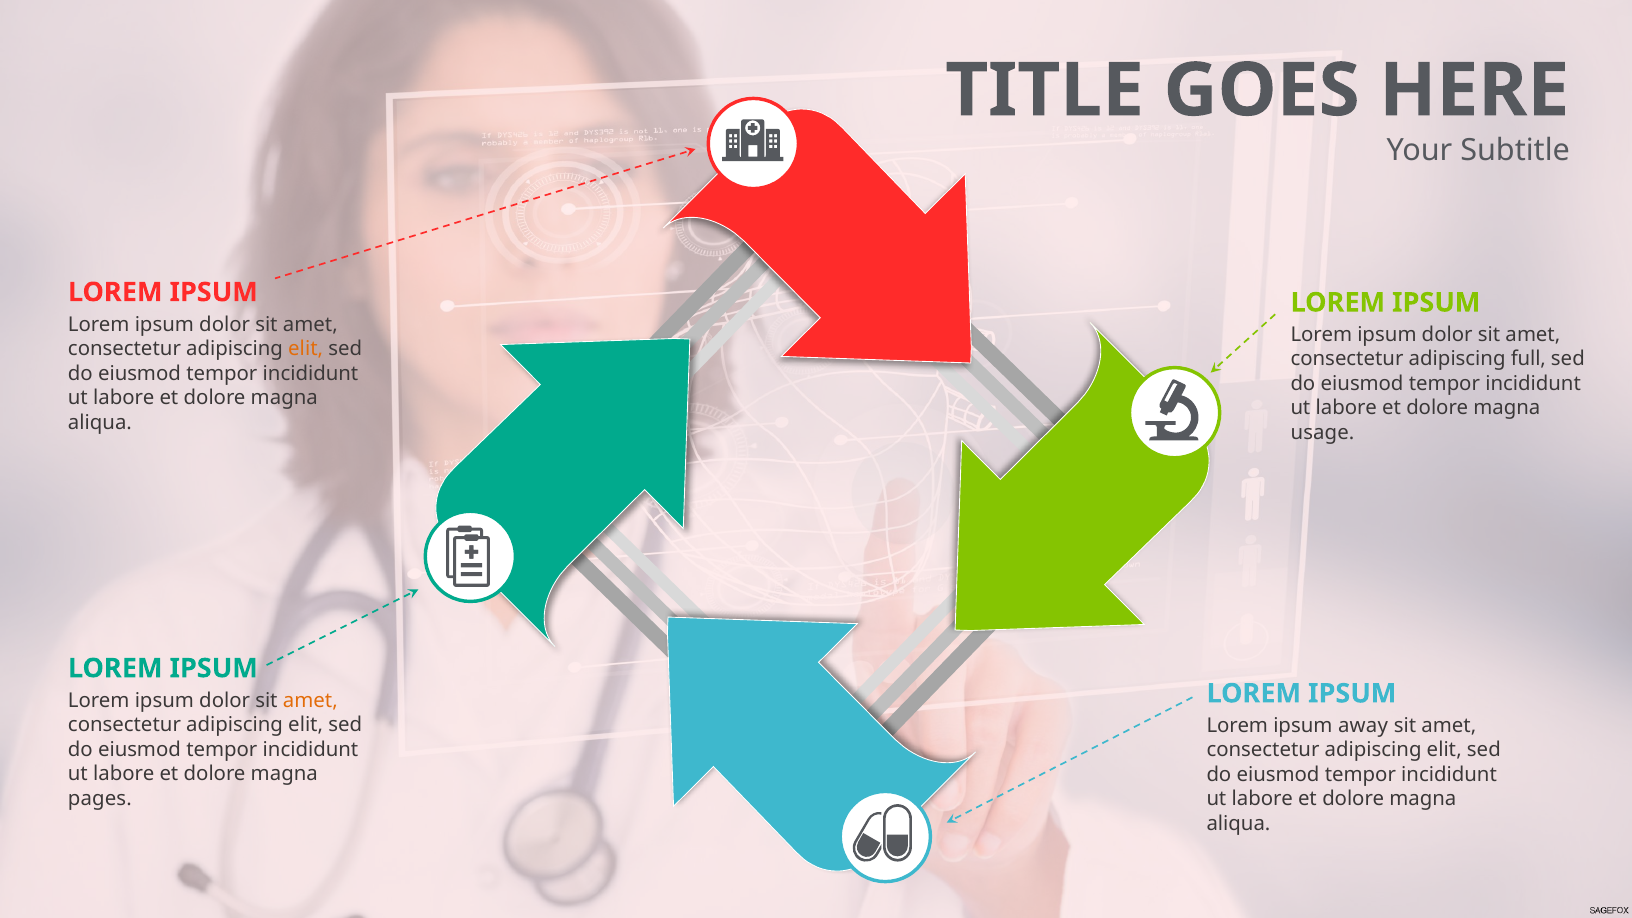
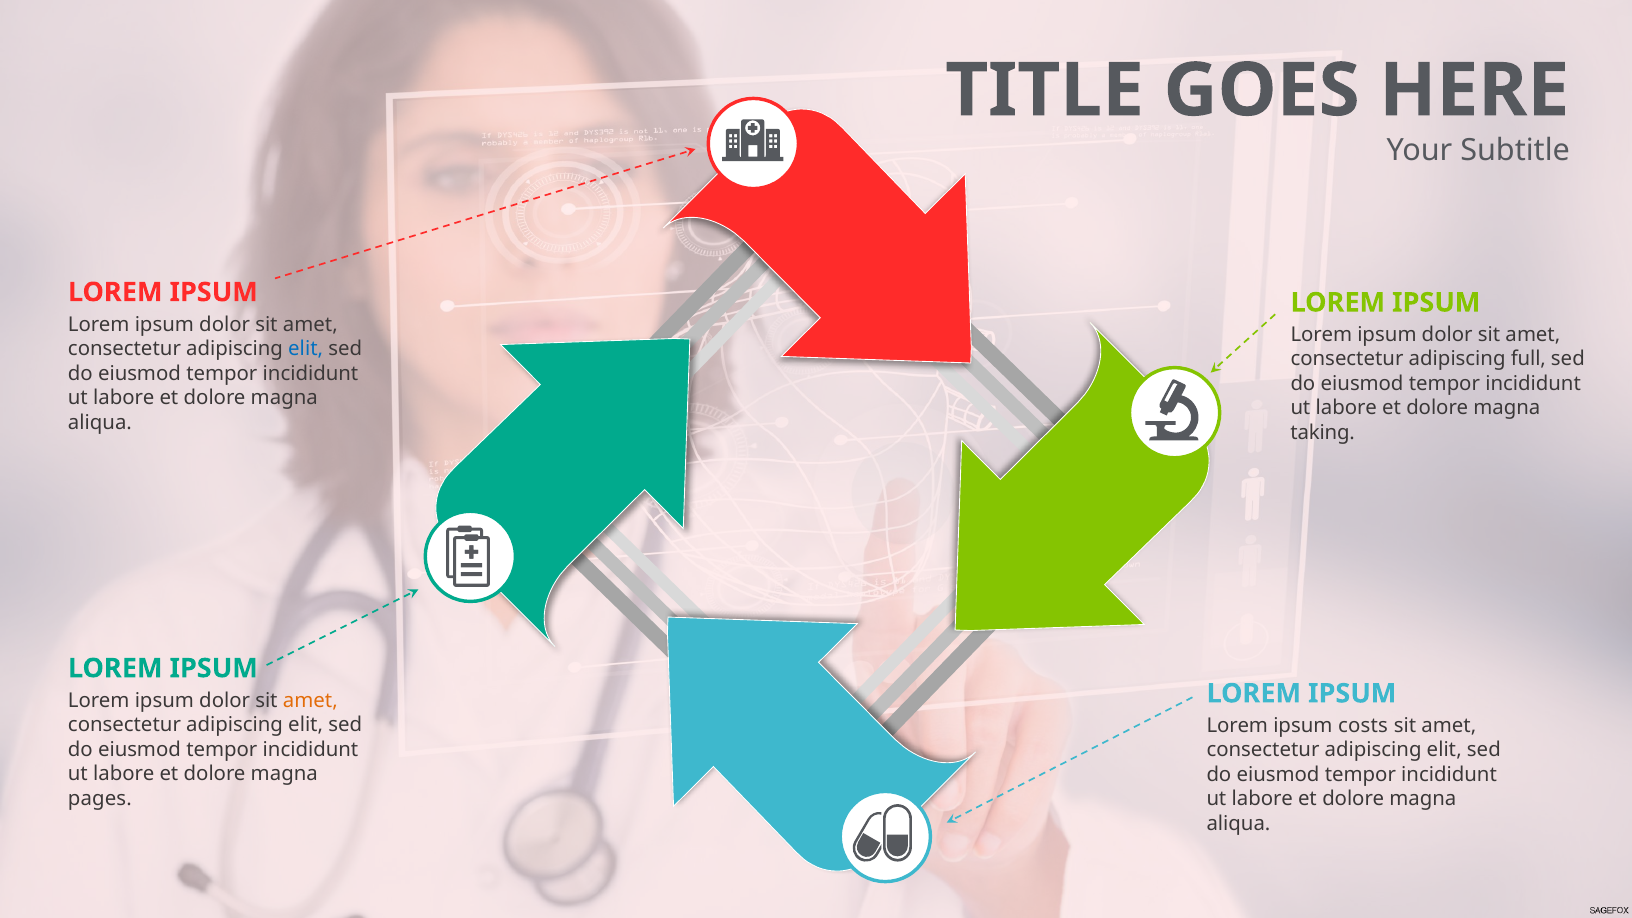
elit at (306, 349) colour: orange -> blue
usage: usage -> taking
away: away -> costs
